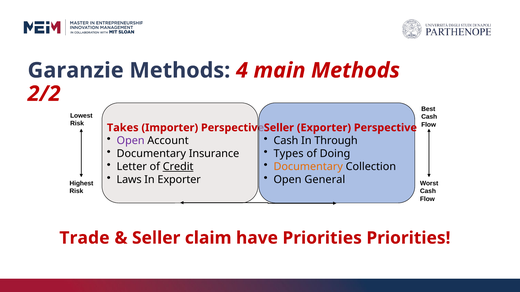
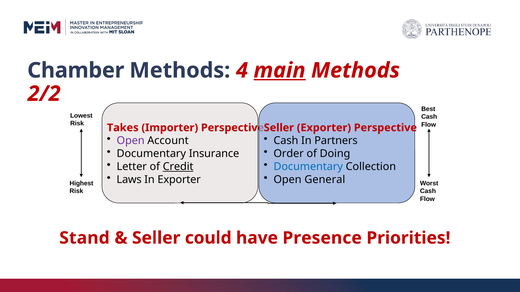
Garanzie: Garanzie -> Chamber
main underline: none -> present
Through: Through -> Partners
Types: Types -> Order
Documentary at (308, 167) colour: orange -> blue
Trade: Trade -> Stand
claim: claim -> could
have Priorities: Priorities -> Presence
